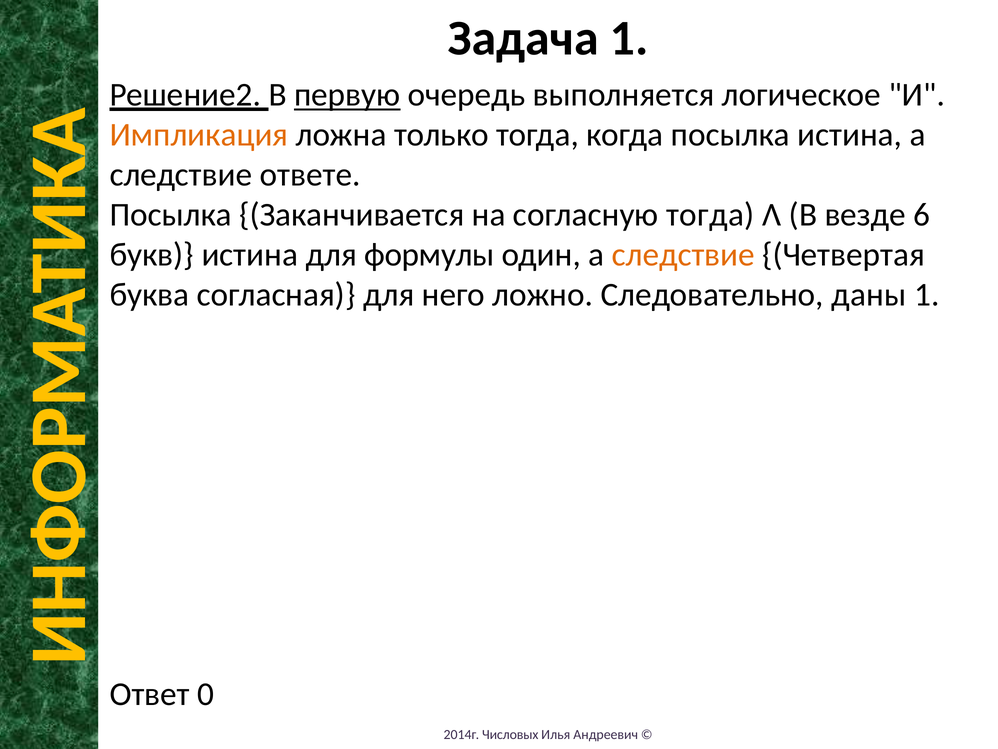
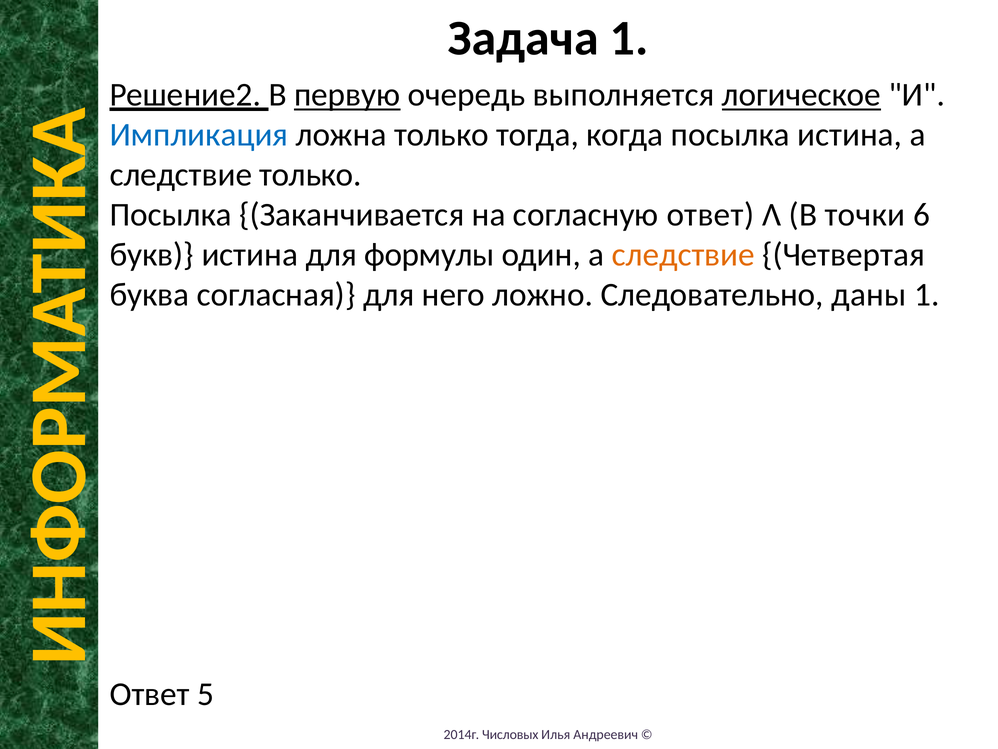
логическое underline: none -> present
Импликация colour: orange -> blue
следствие ответе: ответе -> только
согласную тогда: тогда -> ответ
везде: везде -> точки
0: 0 -> 5
